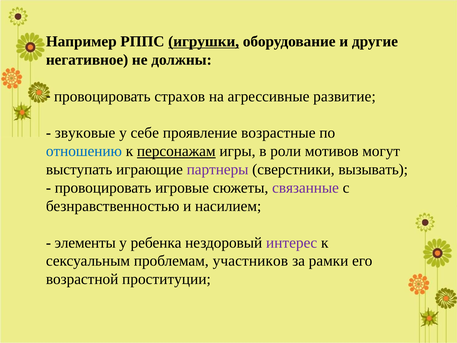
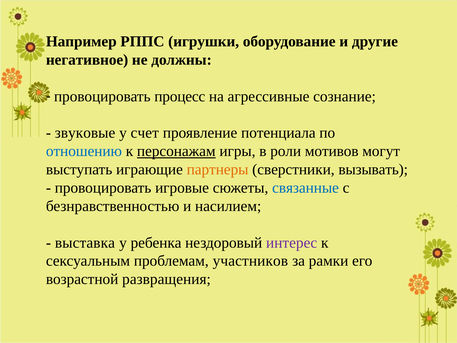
игрушки underline: present -> none
страхов: страхов -> процесс
развитие: развитие -> сознание
себе: себе -> счет
возрастные: возрастные -> потенциала
партнеры colour: purple -> orange
связанные colour: purple -> blue
элементы: элементы -> выставка
проституции: проституции -> развращения
